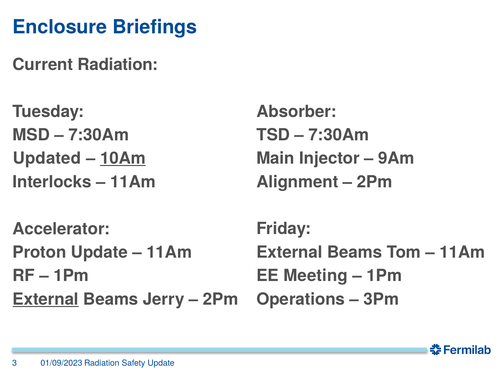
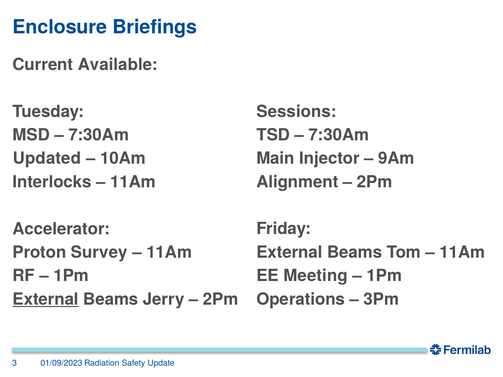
Current Radiation: Radiation -> Available
Absorber: Absorber -> Sessions
10Am underline: present -> none
Proton Update: Update -> Survey
